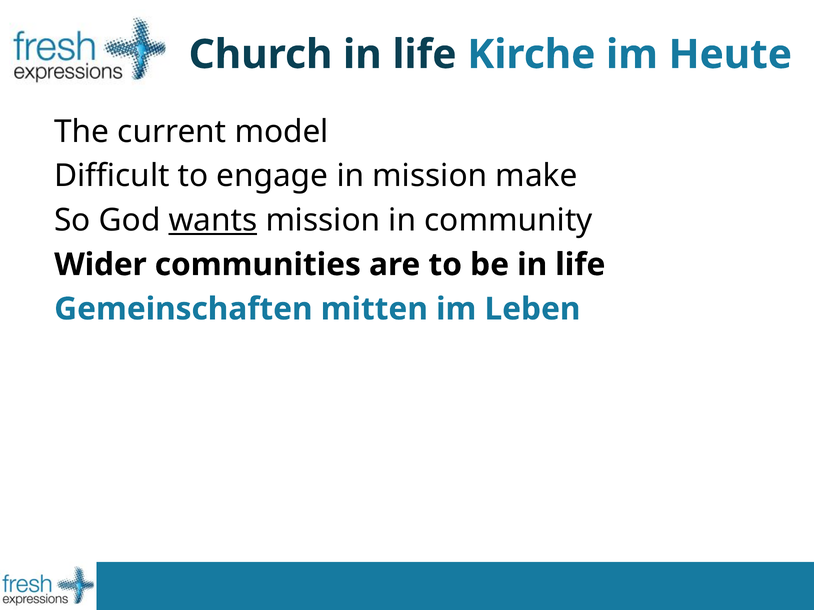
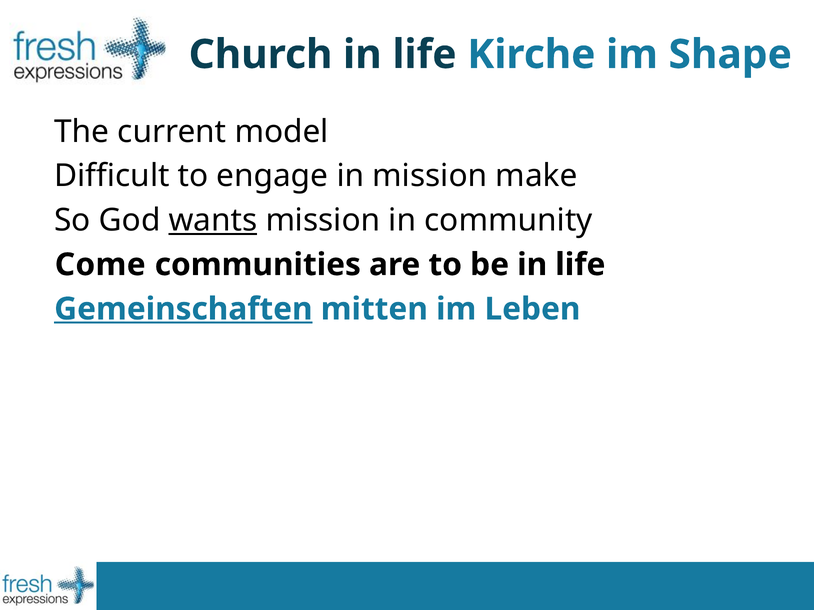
Heute: Heute -> Shape
Wider: Wider -> Come
Gemeinschaften underline: none -> present
